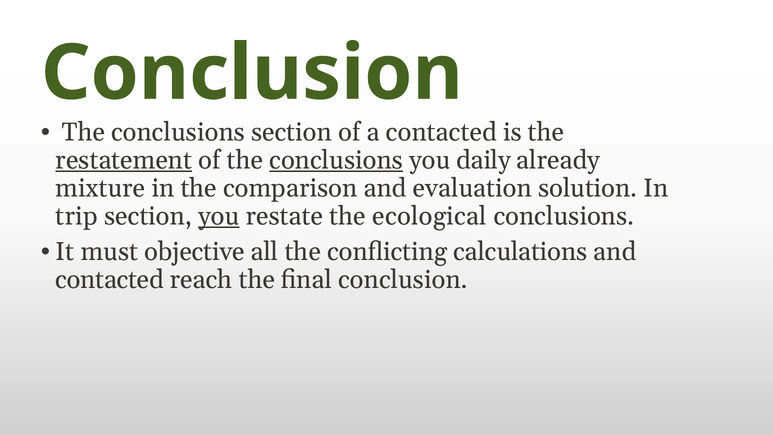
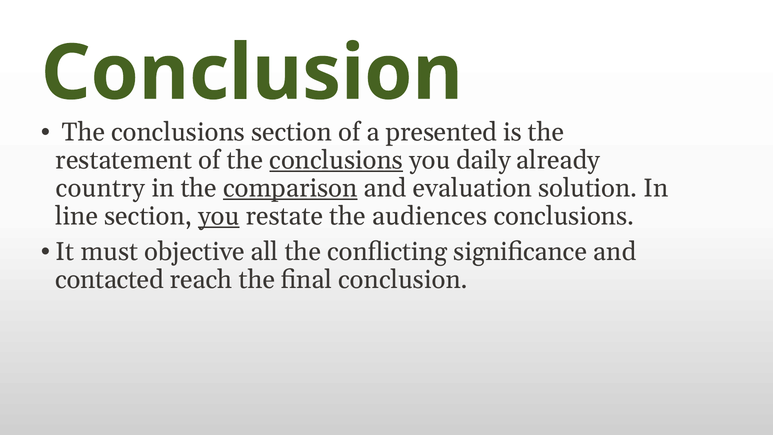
contacted at (441, 132): contacted -> presented
restatement underline: present -> none
mixture: mixture -> country
comparison underline: none -> present
trip: trip -> line
ecological: ecological -> audiences
calculations: calculations -> signiﬁcance
